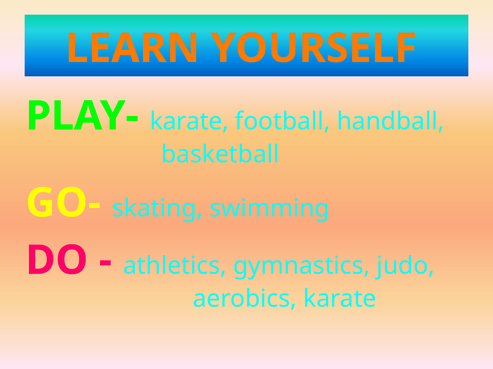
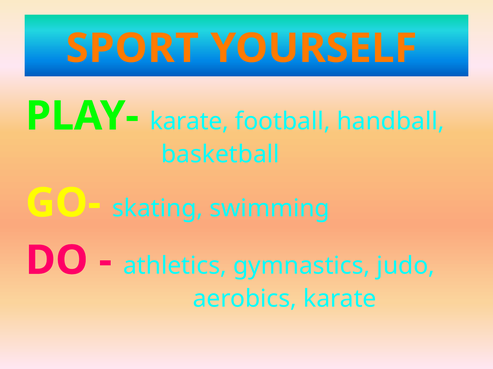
LEARN: LEARN -> SPORT
